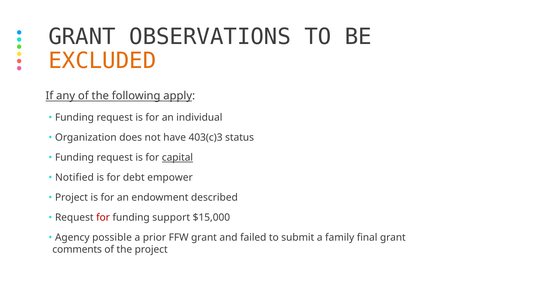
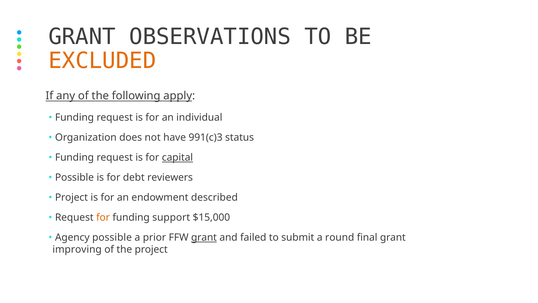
403(c)3: 403(c)3 -> 991(c)3
Notified at (74, 177): Notified -> Possible
empower: empower -> reviewers
for at (103, 217) colour: red -> orange
grant at (204, 237) underline: none -> present
family: family -> round
comments: comments -> improving
